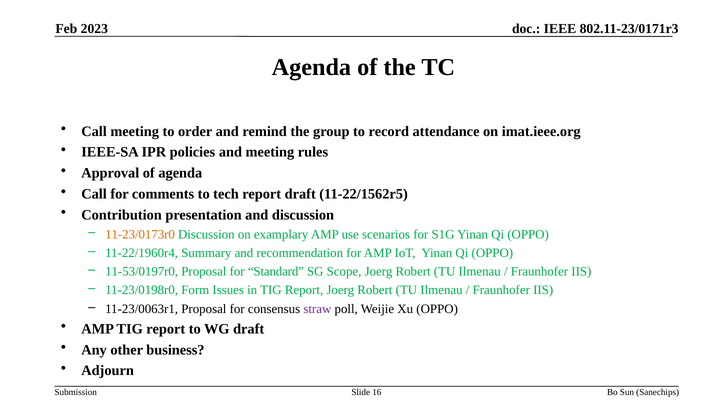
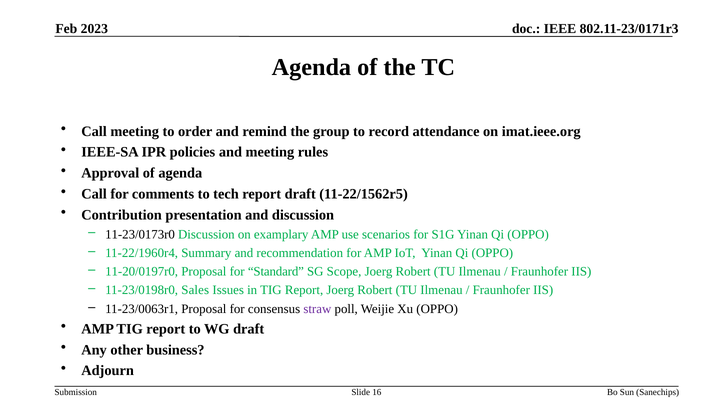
11-23/0173r0 colour: orange -> black
11-53/0197r0: 11-53/0197r0 -> 11-20/0197r0
Form: Form -> Sales
